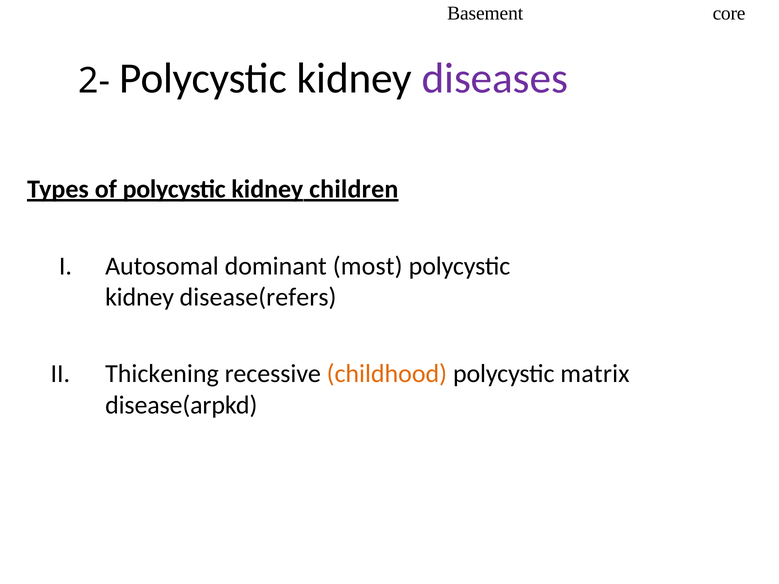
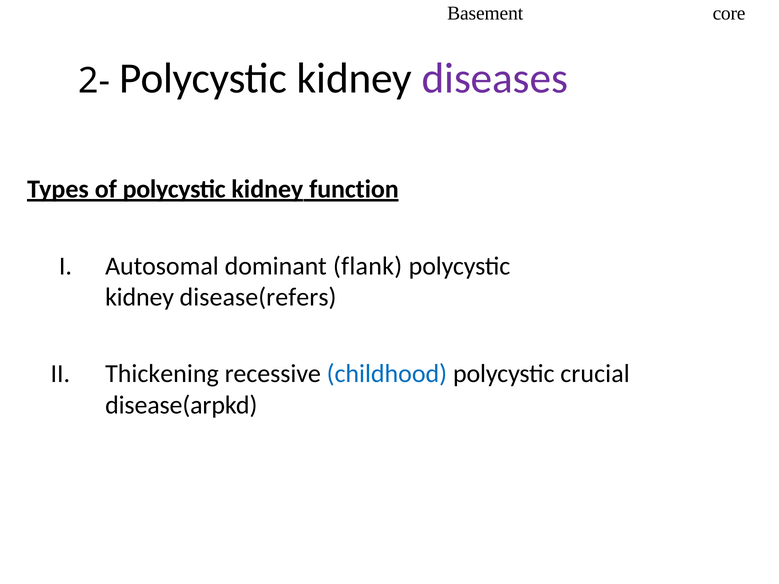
children: children -> function
most: most -> flank
childhood colour: orange -> blue
matrix: matrix -> crucial
